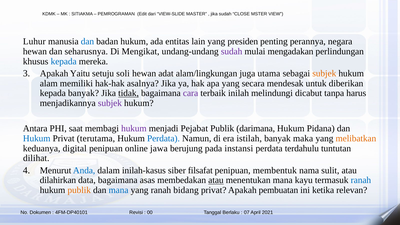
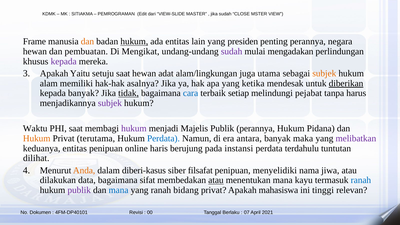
Luhur: Luhur -> Frame
dan at (87, 42) colour: blue -> orange
hukum at (134, 42) underline: none -> present
seharusnya: seharusnya -> pembuatan
kepada at (64, 61) colour: blue -> purple
setuju soli: soli -> saat
secara: secara -> ketika
diberikan underline: none -> present
cara colour: purple -> blue
inilah: inilah -> setiap
dicabut: dicabut -> pejabat
Antara: Antara -> Waktu
Pejabat: Pejabat -> Majelis
Publik darimana: darimana -> perannya
Hukum at (37, 138) colour: blue -> orange
istilah: istilah -> antara
melibatkan colour: orange -> purple
keduanya digital: digital -> entitas
jawa: jawa -> haris
Anda colour: blue -> orange
inilah-kasus: inilah-kasus -> diberi-kasus
membentuk: membentuk -> menyelidiki
sulit: sulit -> jiwa
dilahirkan: dilahirkan -> dilakukan
asas: asas -> sifat
publik at (79, 190) colour: orange -> purple
pembuatan: pembuatan -> mahasiswa
ketika: ketika -> tinggi
